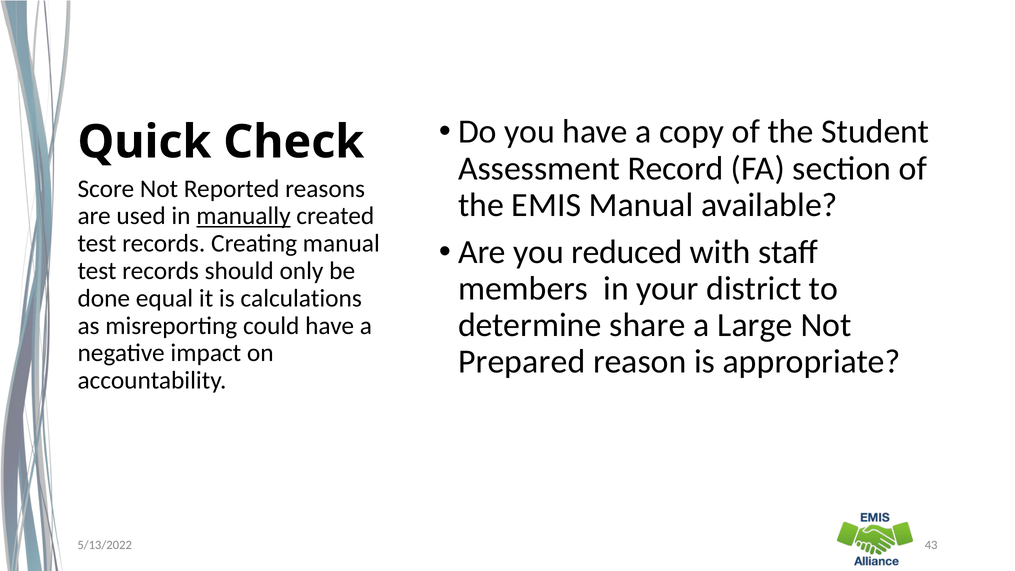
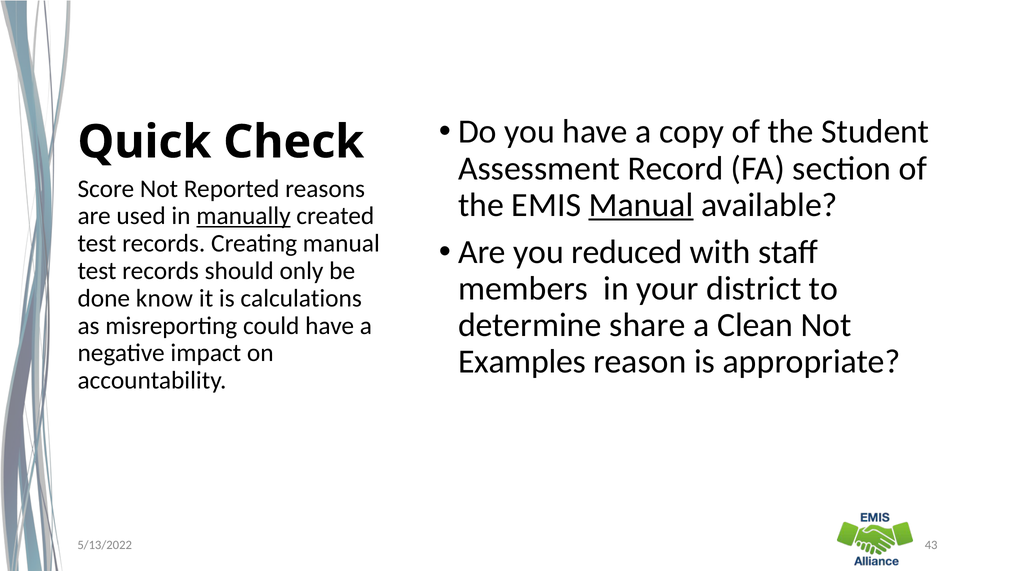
Manual at (641, 205) underline: none -> present
equal: equal -> know
Large: Large -> Clean
Prepared: Prepared -> Examples
